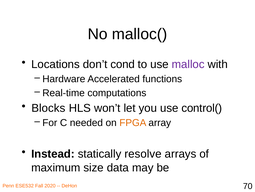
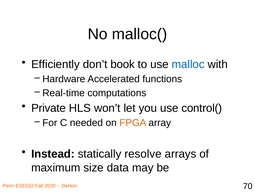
Locations: Locations -> Efficiently
cond: cond -> book
malloc colour: purple -> blue
Blocks: Blocks -> Private
